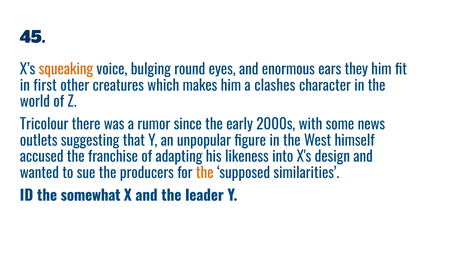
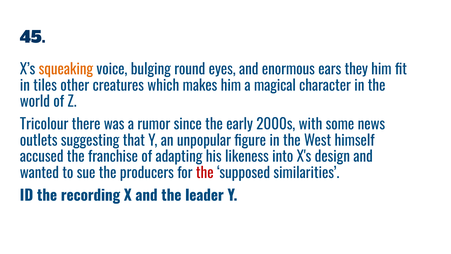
first: first -> tiles
clashes: clashes -> magical
the at (205, 173) colour: orange -> red
somewhat: somewhat -> recording
